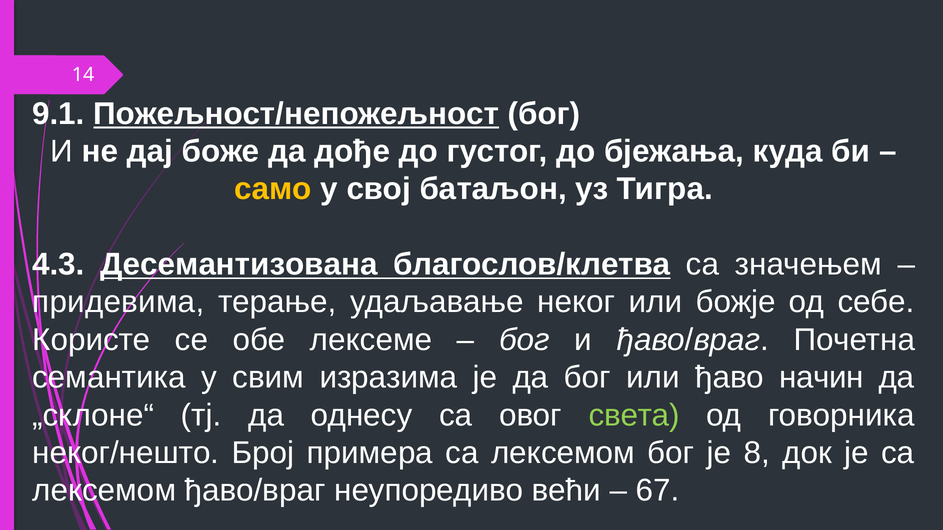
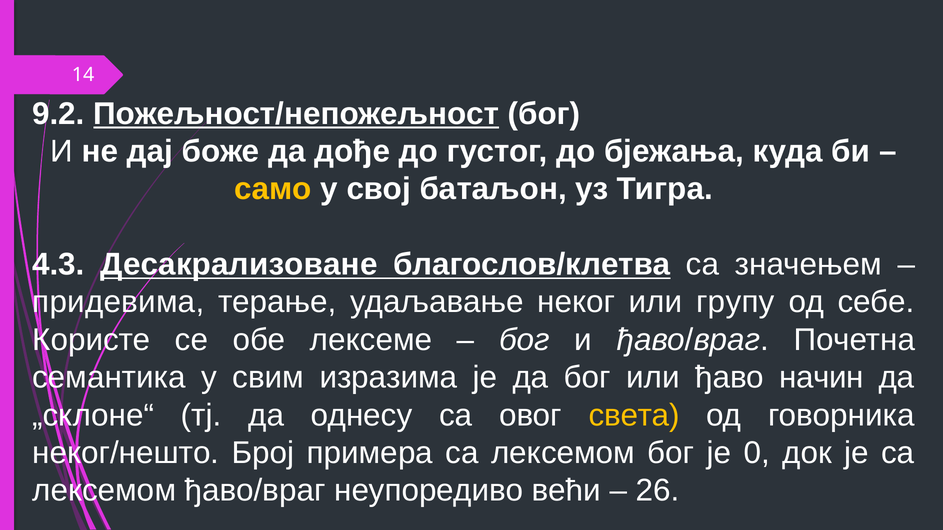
9.1: 9.1 -> 9.2
Десемантизована: Десемантизована -> Десакрализоване
божје: божје -> групу
света colour: light green -> yellow
8: 8 -> 0
67: 67 -> 26
